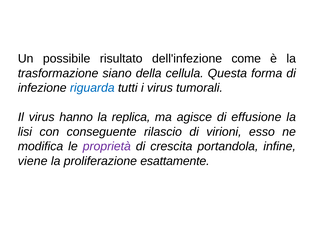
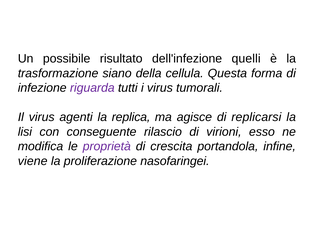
come: come -> quelli
riguarda colour: blue -> purple
hanno: hanno -> agenti
effusione: effusione -> replicarsi
esattamente: esattamente -> nasofaringei
